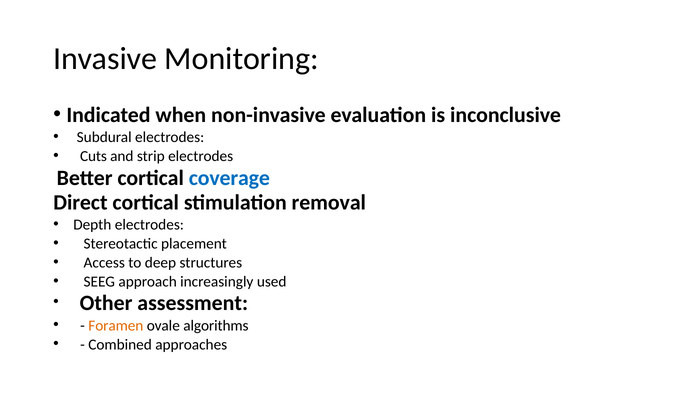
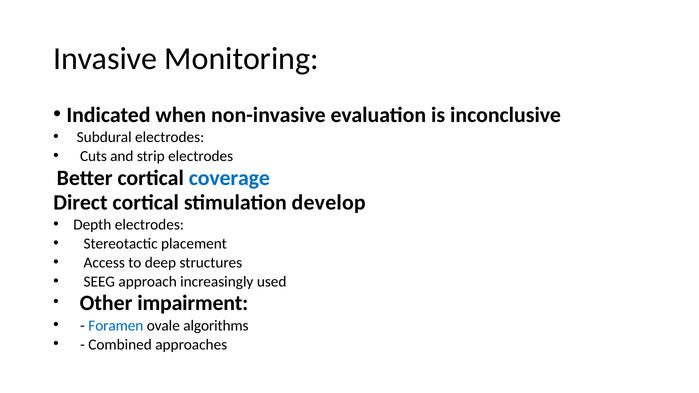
removal: removal -> develop
assessment: assessment -> impairment
Foramen colour: orange -> blue
